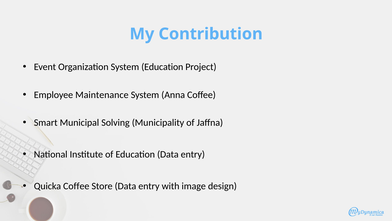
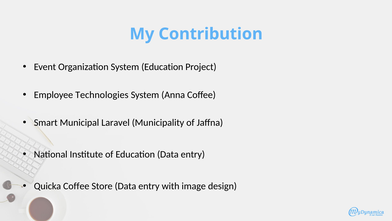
Maintenance: Maintenance -> Technologies
Solving: Solving -> Laravel
